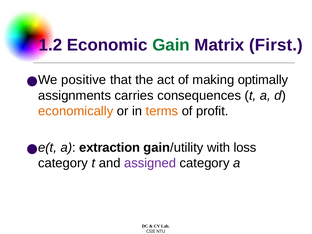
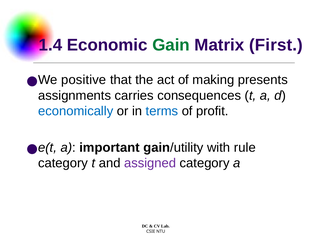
1.2: 1.2 -> 1.4
optimally: optimally -> presents
economically colour: orange -> blue
terms colour: orange -> blue
extraction: extraction -> important
loss: loss -> rule
